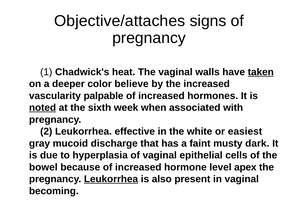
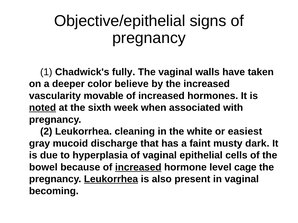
Objective/attaches: Objective/attaches -> Objective/epithelial
heat: heat -> fully
taken underline: present -> none
palpable: palpable -> movable
effective: effective -> cleaning
increased at (138, 168) underline: none -> present
apex: apex -> cage
